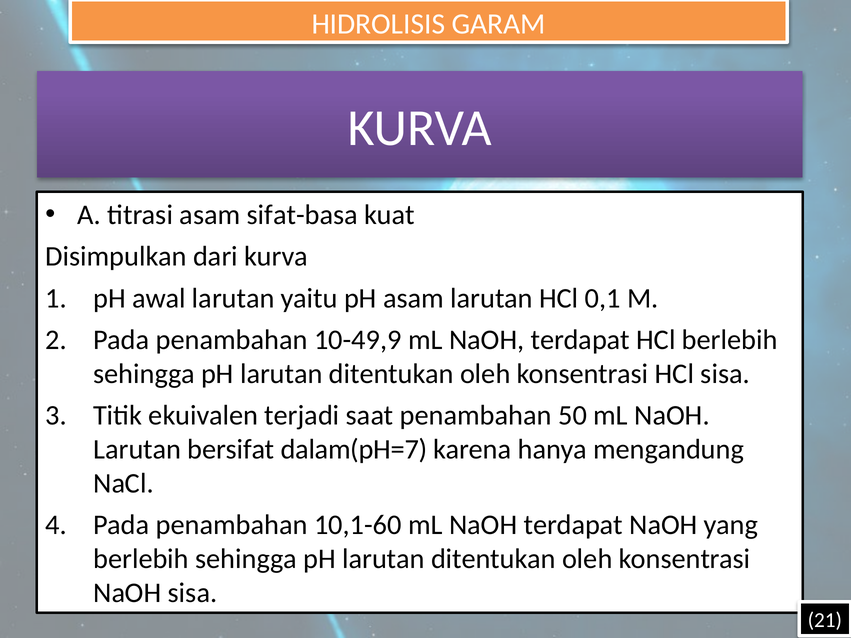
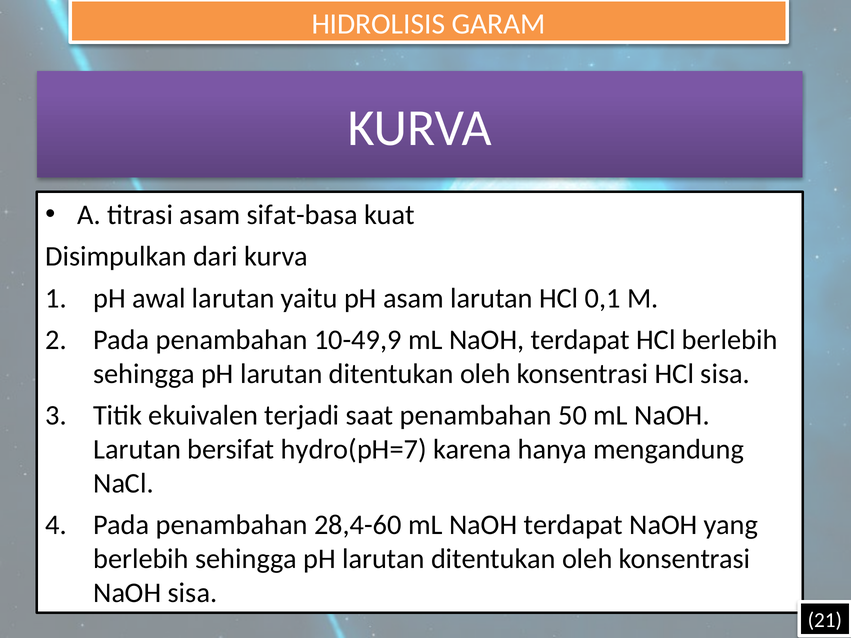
dalam(pH=7: dalam(pH=7 -> hydro(pH=7
10,1-60: 10,1-60 -> 28,4-60
